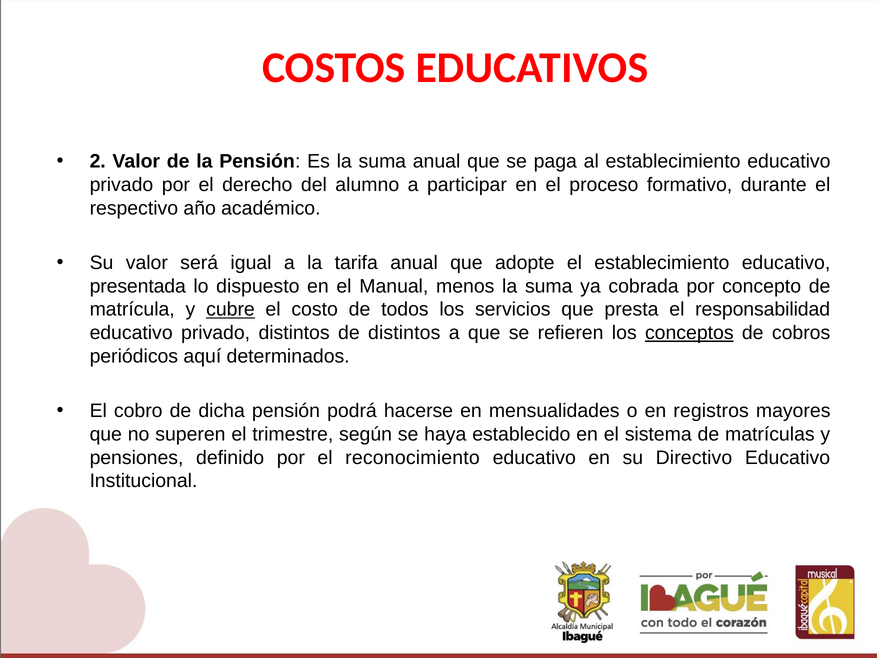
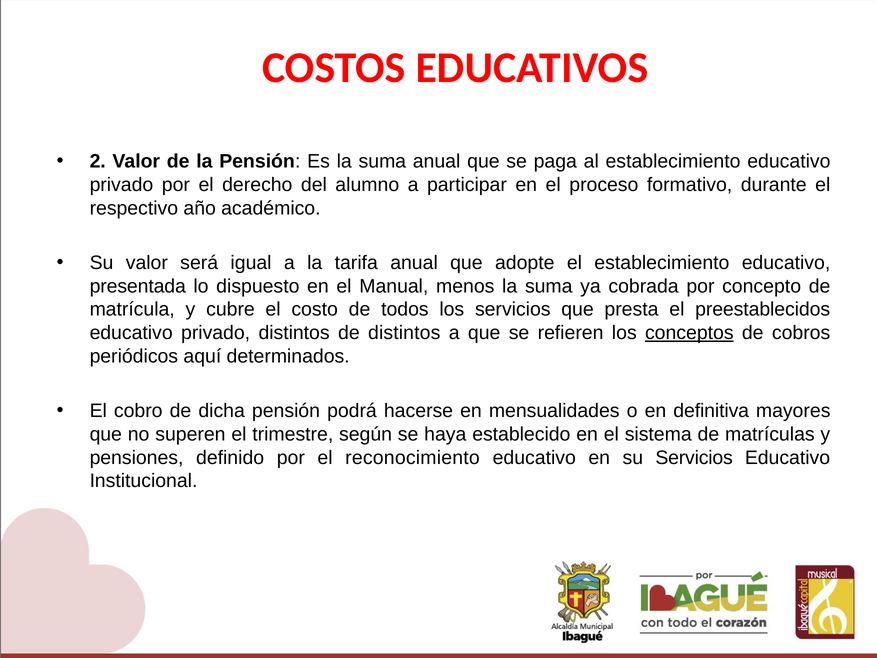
cubre underline: present -> none
responsabilidad: responsabilidad -> preestablecidos
registros: registros -> definitiva
su Directivo: Directivo -> Servicios
